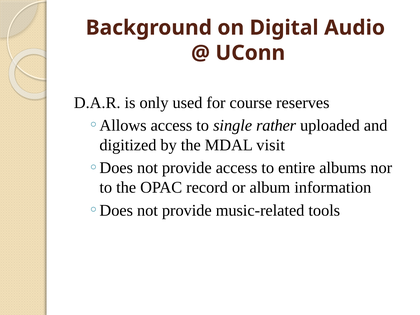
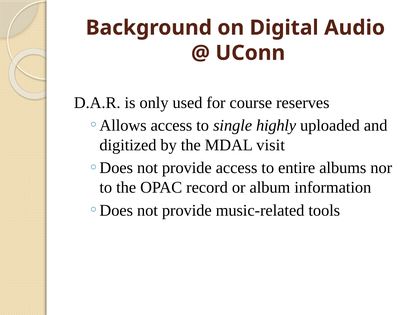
rather: rather -> highly
